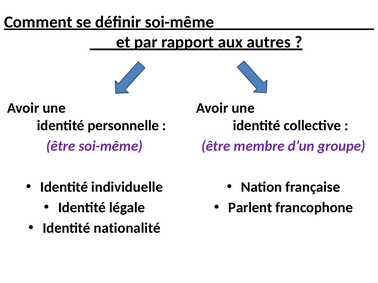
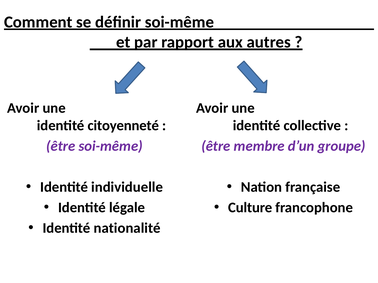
personnelle: personnelle -> citoyenneté
Parlent: Parlent -> Culture
